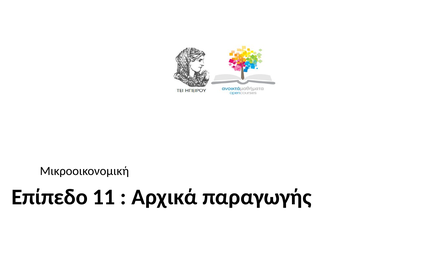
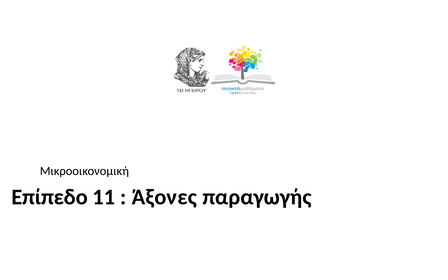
Αρχικά: Αρχικά -> Άξονες
